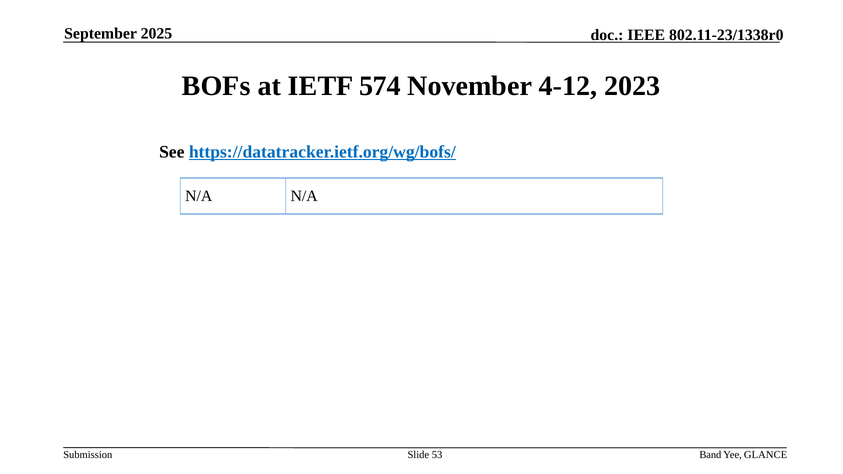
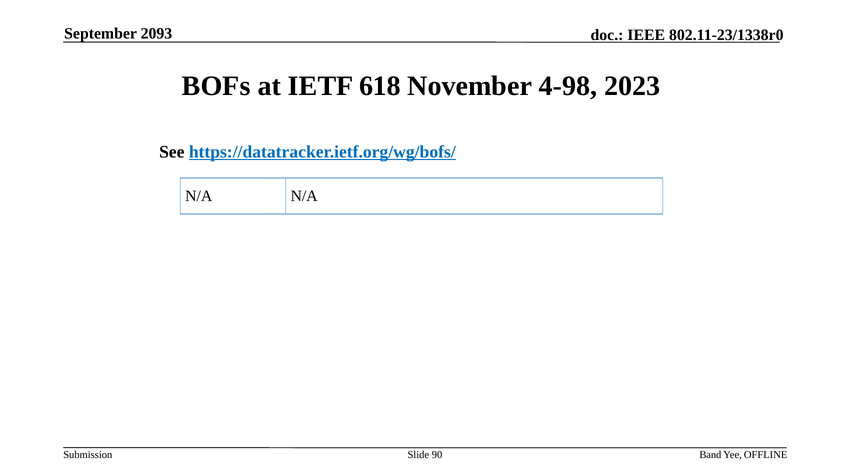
2025: 2025 -> 2093
574: 574 -> 618
4-12: 4-12 -> 4-98
53: 53 -> 90
GLANCE: GLANCE -> OFFLINE
